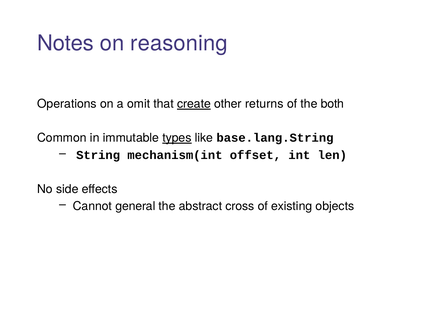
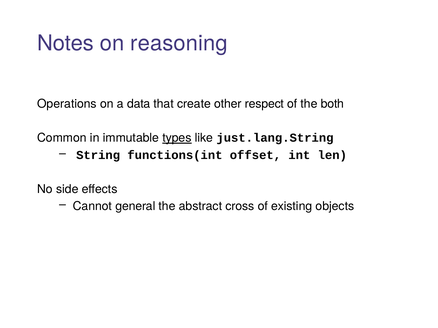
omit: omit -> data
create underline: present -> none
returns: returns -> respect
base.lang.String: base.lang.String -> just.lang.String
mechanism(int: mechanism(int -> functions(int
